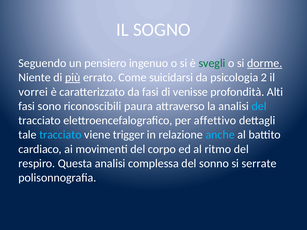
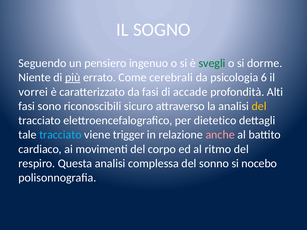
dorme underline: present -> none
suicidarsi: suicidarsi -> cerebrali
2: 2 -> 6
venisse: venisse -> accade
paura: paura -> sicuro
del at (259, 106) colour: light blue -> yellow
affettivo: affettivo -> dietetico
anche colour: light blue -> pink
serrate: serrate -> nocebo
